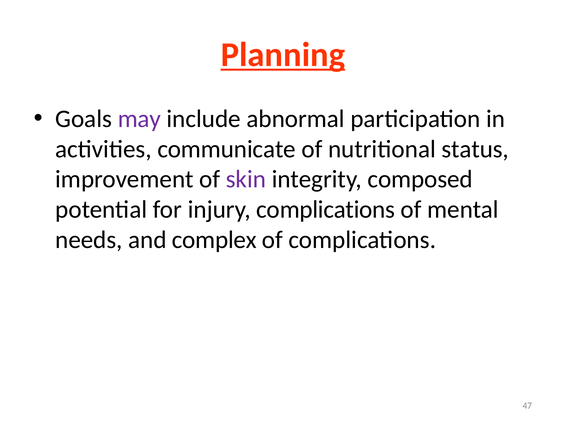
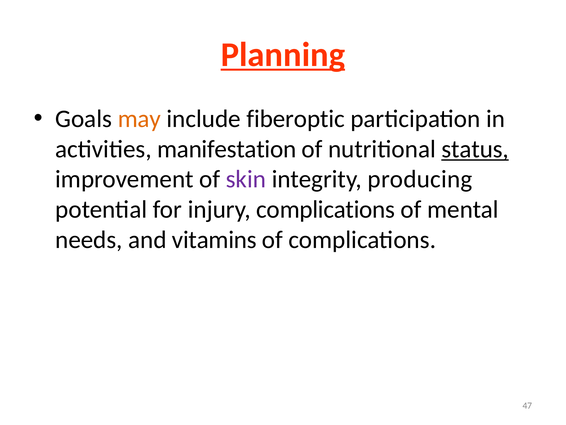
may colour: purple -> orange
abnormal: abnormal -> fiberoptic
communicate: communicate -> manifestation
status underline: none -> present
composed: composed -> producing
complex: complex -> vitamins
